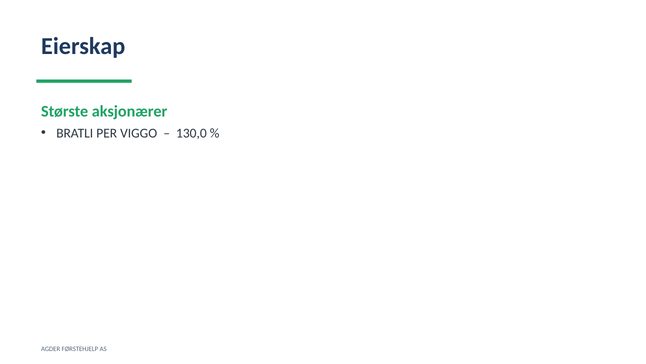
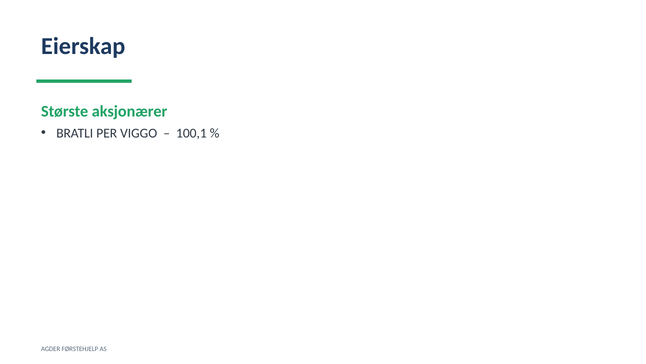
130,0: 130,0 -> 100,1
